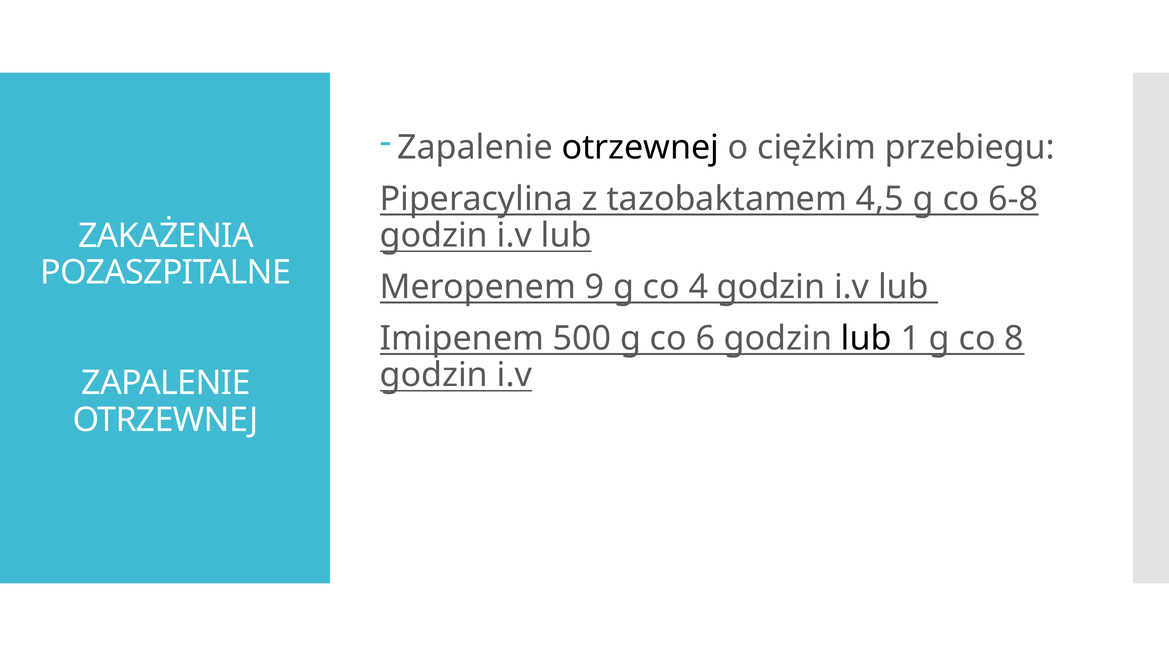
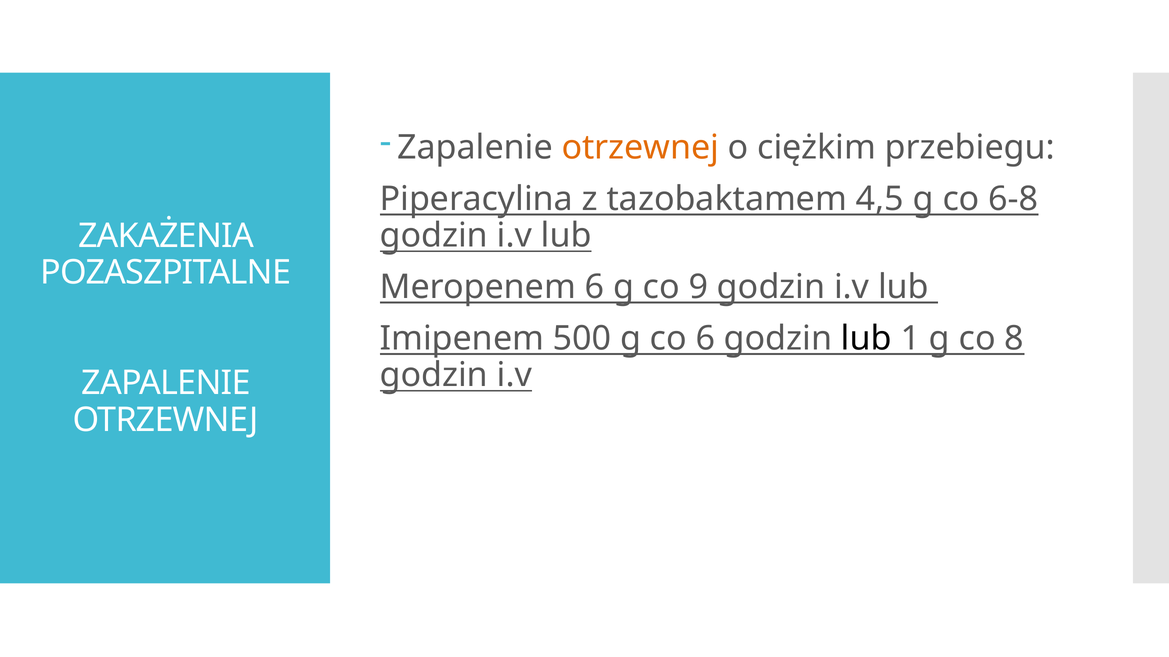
otrzewnej at (640, 148) colour: black -> orange
Meropenem 9: 9 -> 6
4: 4 -> 9
